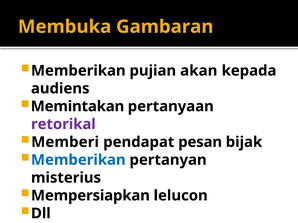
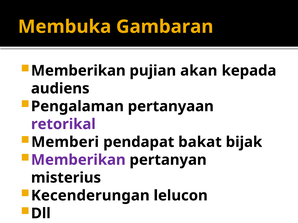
Memintakan: Memintakan -> Pengalaman
pesan: pesan -> bakat
Memberikan at (78, 160) colour: blue -> purple
Mempersiapkan: Mempersiapkan -> Kecenderungan
